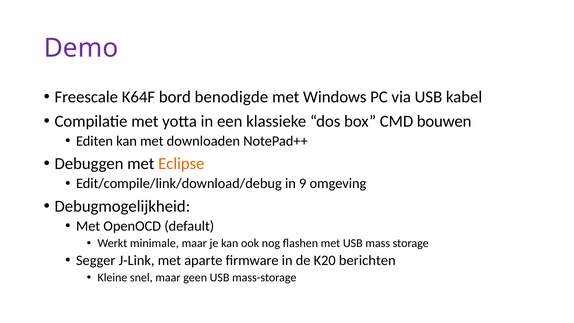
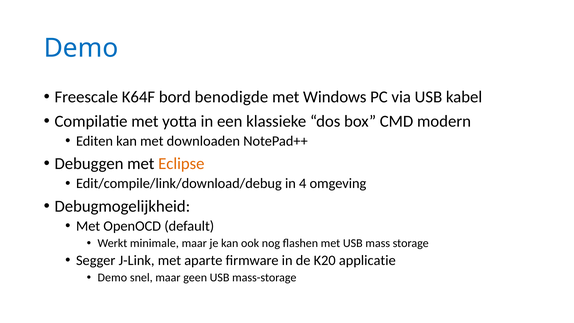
Demo at (81, 48) colour: purple -> blue
bouwen: bouwen -> modern
9: 9 -> 4
berichten: berichten -> applicatie
Kleine at (112, 278): Kleine -> Demo
